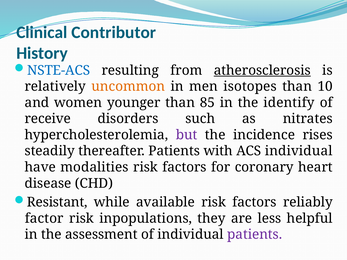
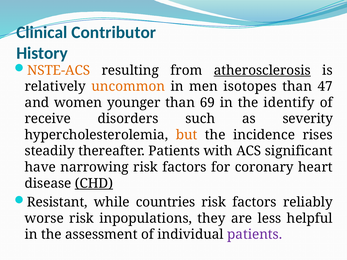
NSTE-ACS colour: blue -> orange
10: 10 -> 47
85: 85 -> 69
nitrates: nitrates -> severity
but colour: purple -> orange
ACS individual: individual -> significant
modalities: modalities -> narrowing
CHD underline: none -> present
available: available -> countries
factor: factor -> worse
